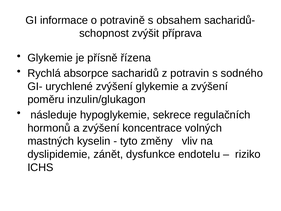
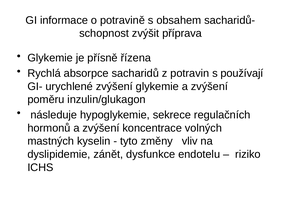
sodného: sodného -> používají
